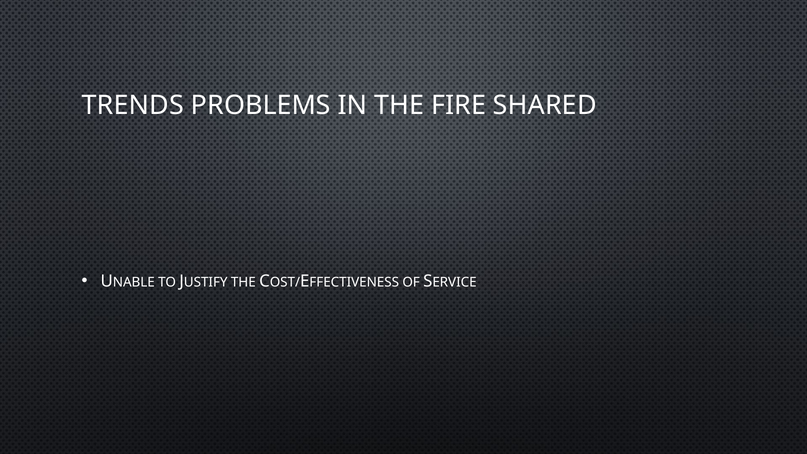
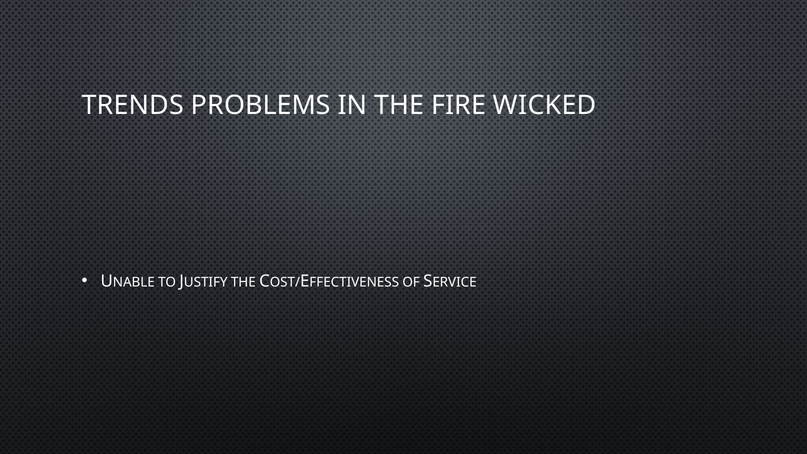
SHARED: SHARED -> WICKED
